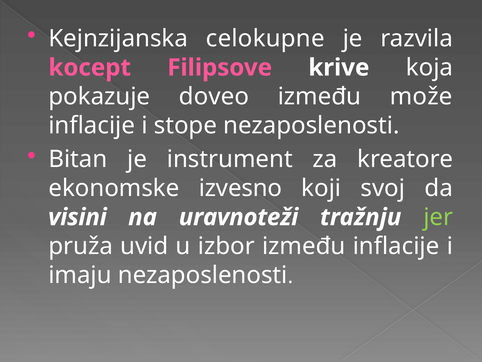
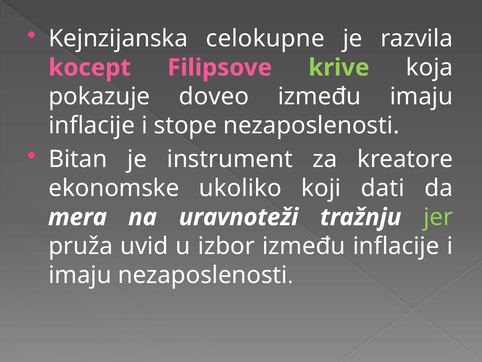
krive colour: white -> light green
između može: može -> imaju
izvesno: izvesno -> ukoliko
svoj: svoj -> dati
visini: visini -> mera
